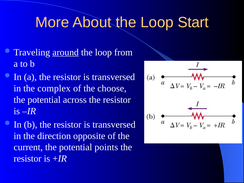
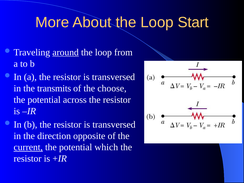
complex: complex -> transmits
current underline: none -> present
points: points -> which
